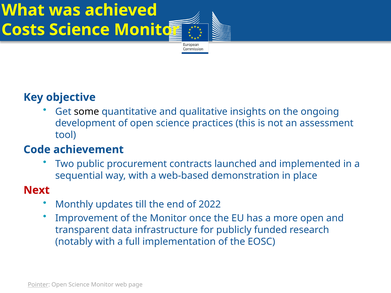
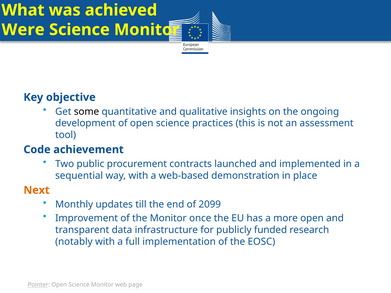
Costs: Costs -> Were
Next colour: red -> orange
2022: 2022 -> 2099
